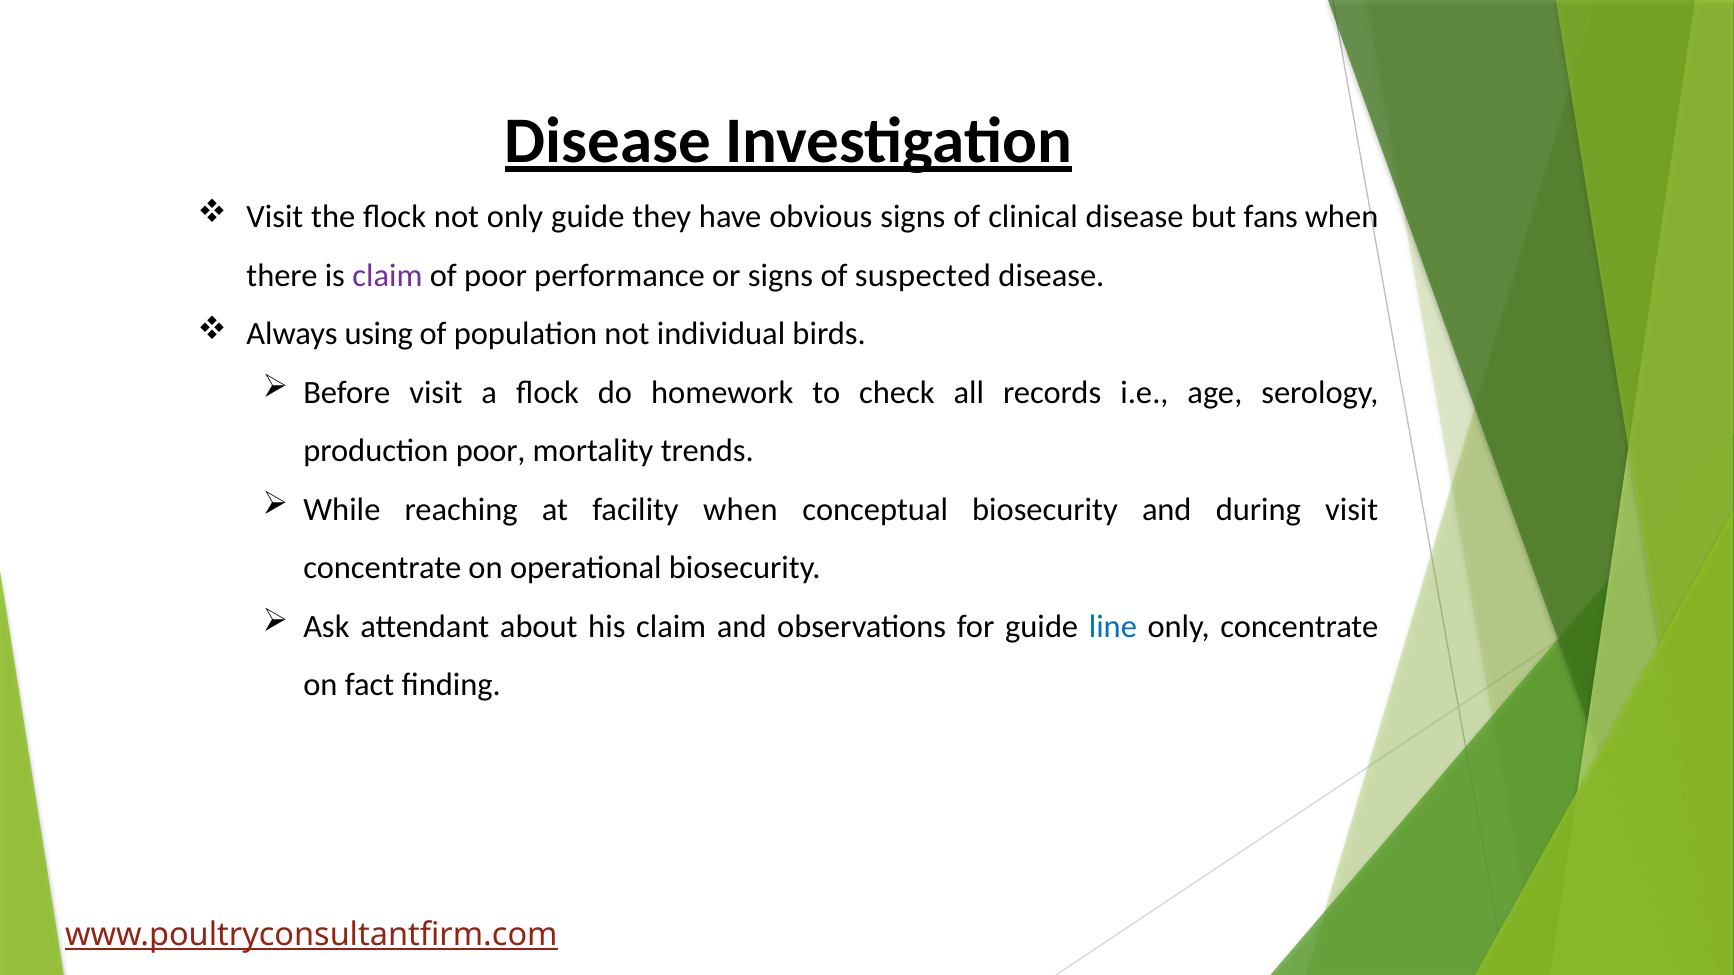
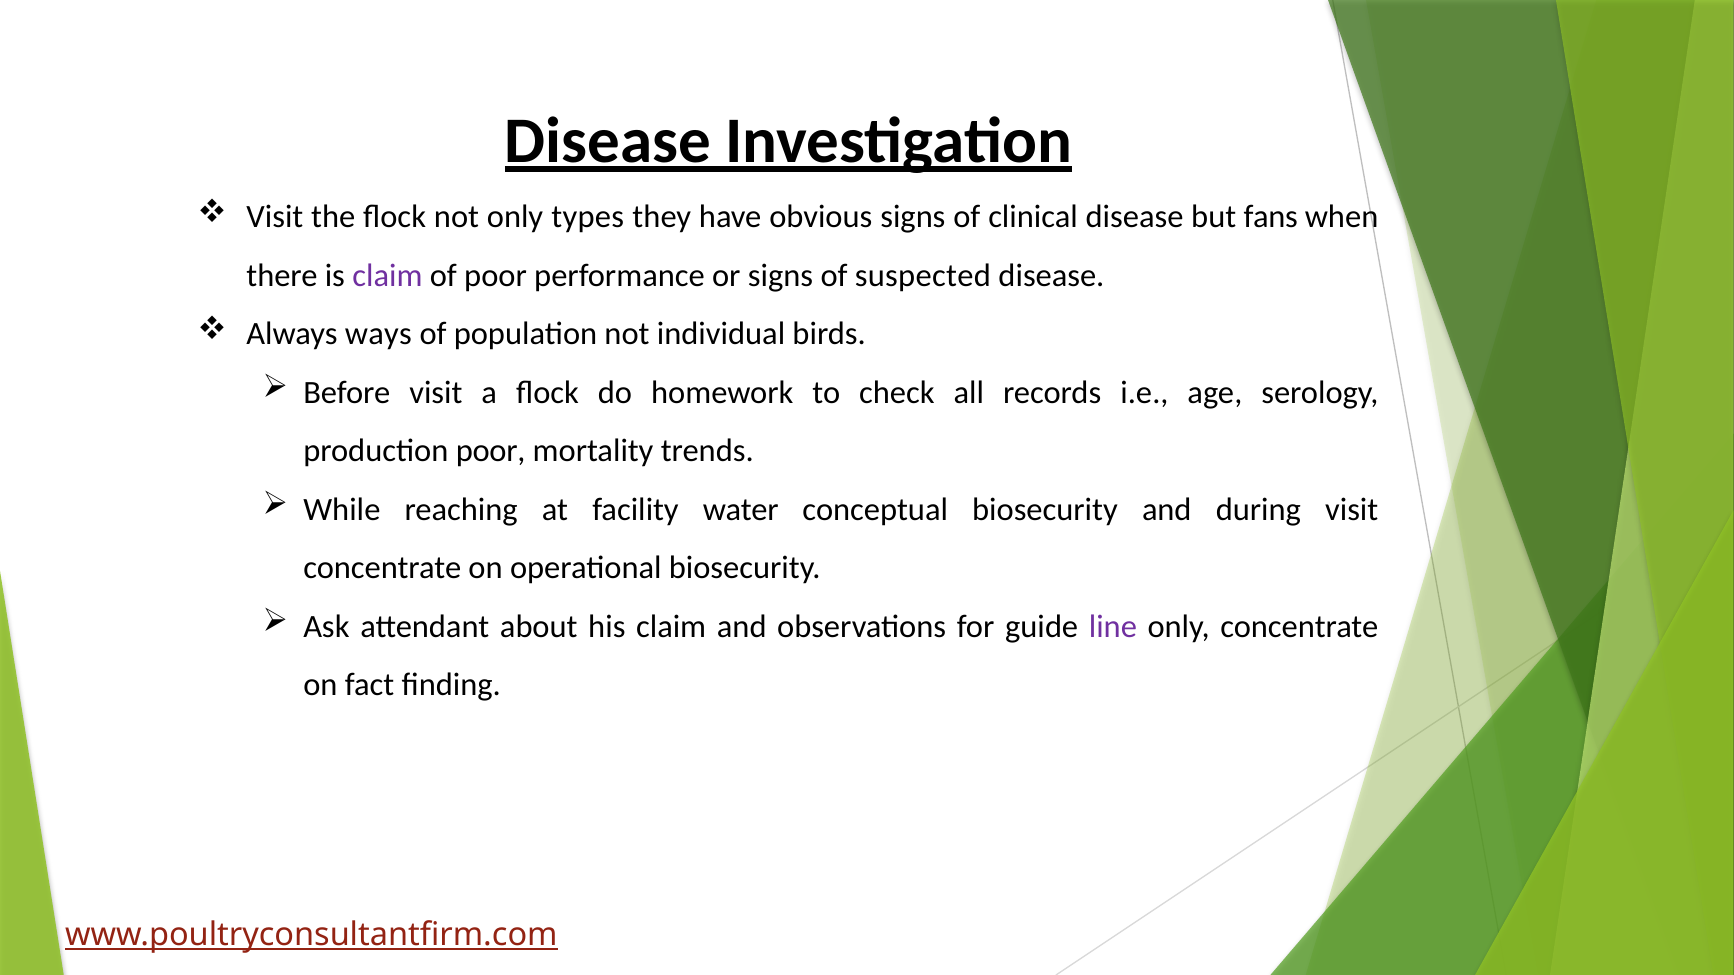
only guide: guide -> types
using: using -> ways
facility when: when -> water
line colour: blue -> purple
